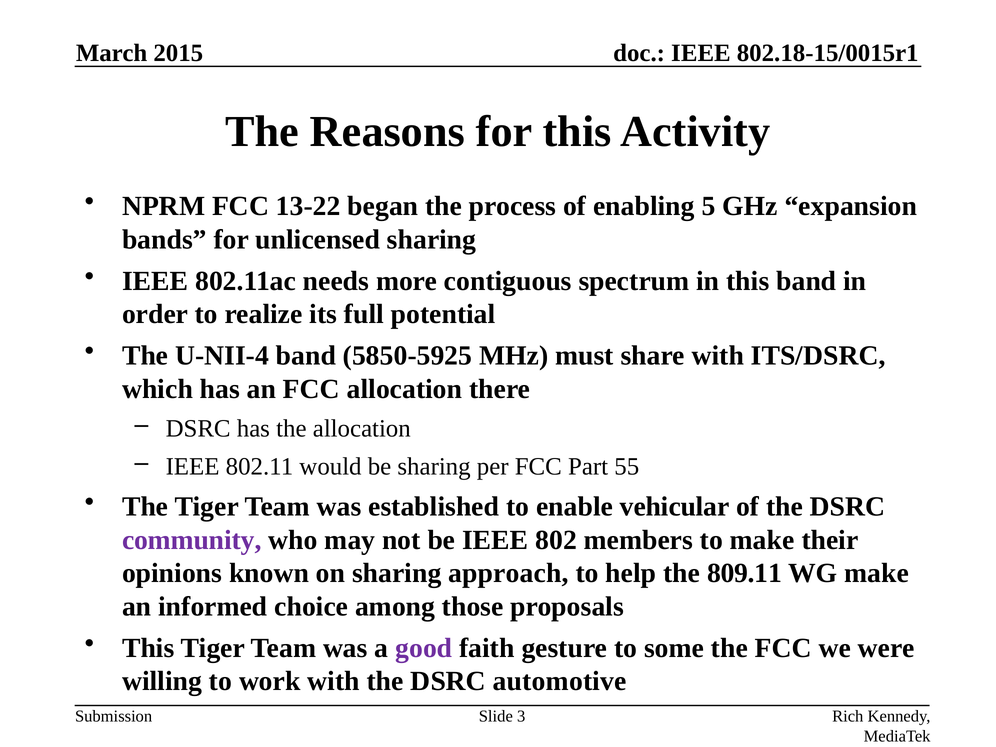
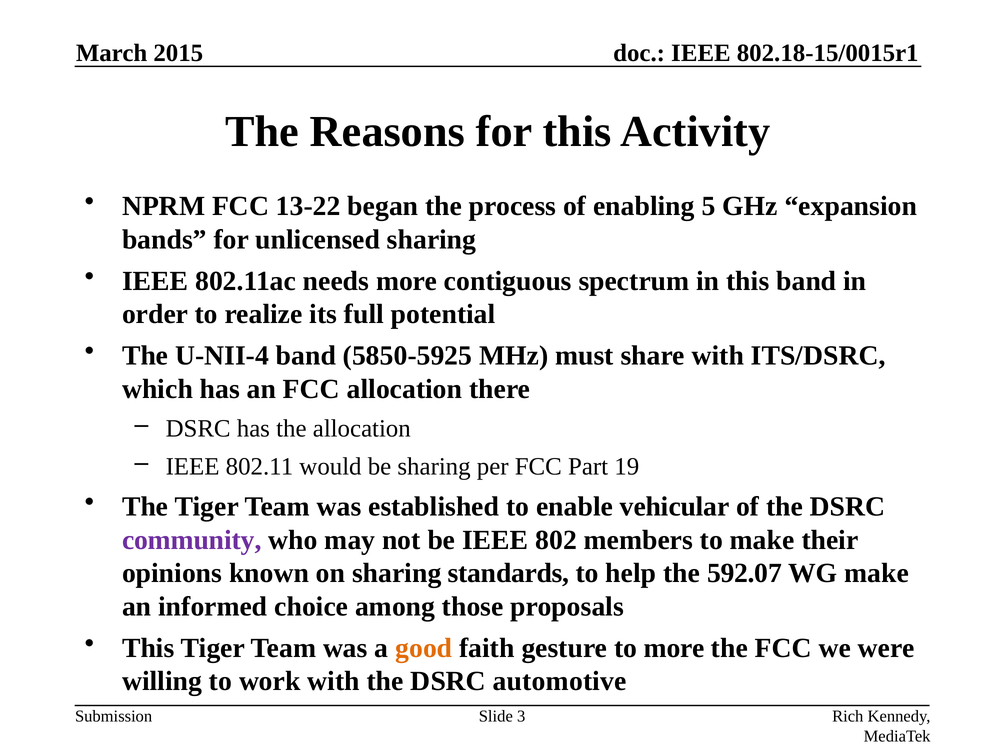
55: 55 -> 19
approach: approach -> standards
809.11: 809.11 -> 592.07
good colour: purple -> orange
to some: some -> more
